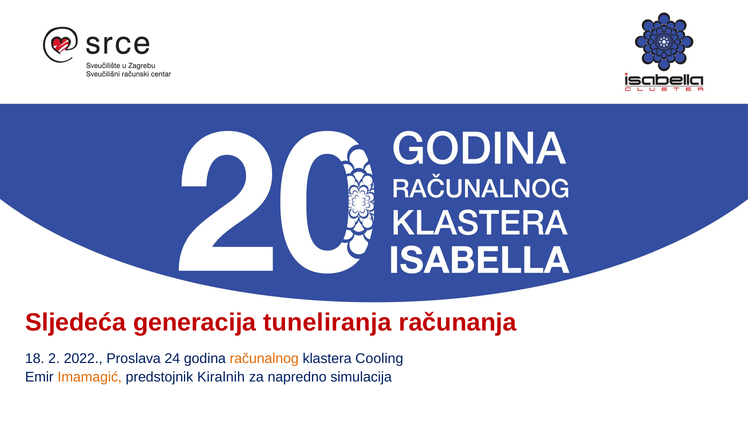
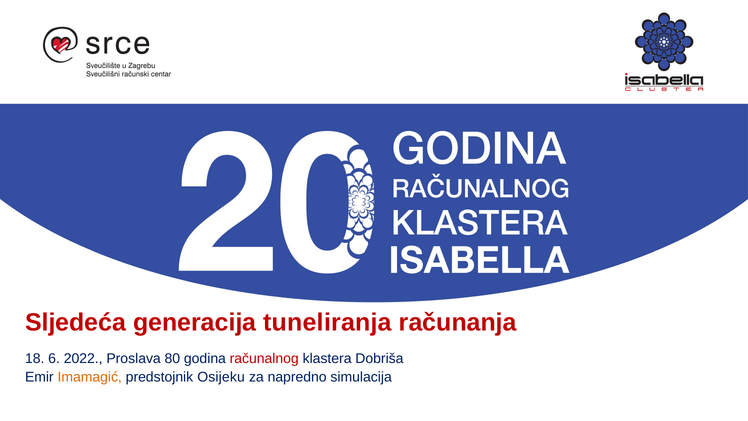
2: 2 -> 6
24: 24 -> 80
računalnog colour: orange -> red
Cooling: Cooling -> Dobriša
Kiralnih: Kiralnih -> Osijeku
